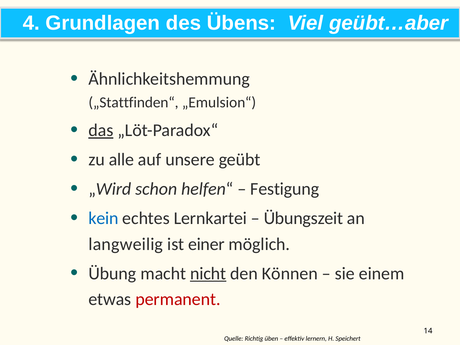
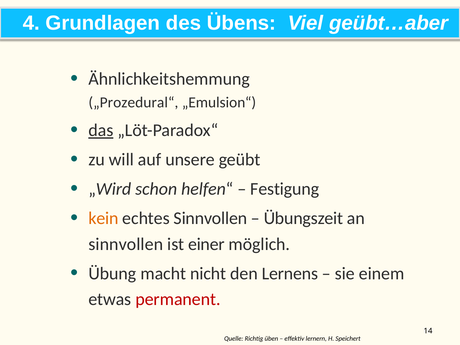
„Stattfinden“: „Stattfinden“ -> „Prozedural“
alle: alle -> will
kein colour: blue -> orange
echtes Lernkartei: Lernkartei -> Sinnvollen
langweilig at (126, 244): langweilig -> sinnvollen
nicht underline: present -> none
Können: Können -> Lernens
